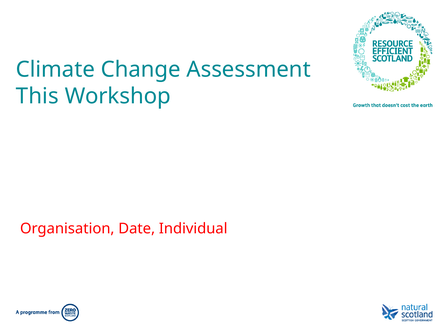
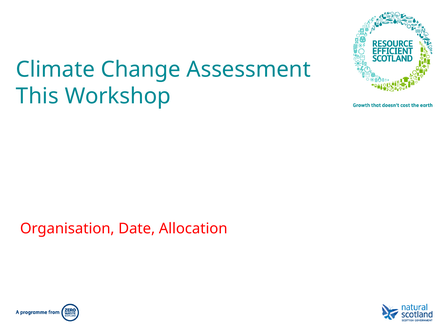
Individual: Individual -> Allocation
